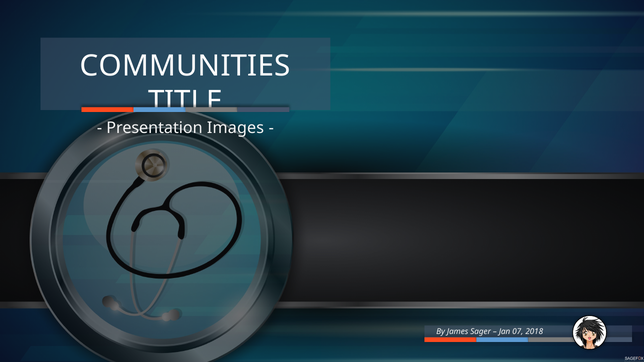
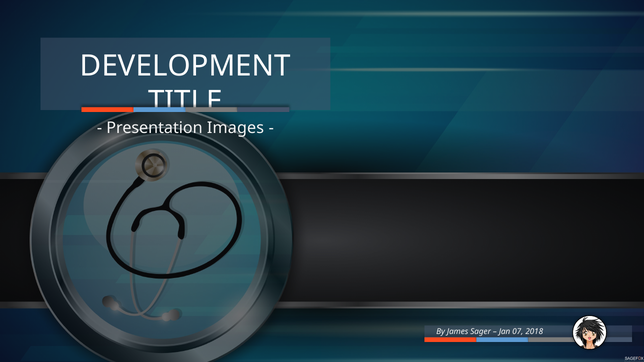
COMMUNITIES: COMMUNITIES -> DEVELOPMENT
